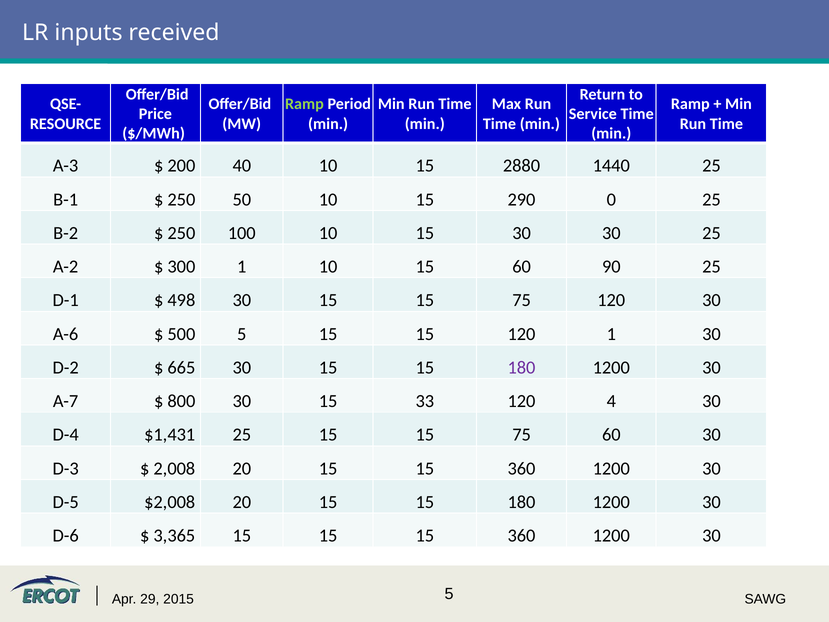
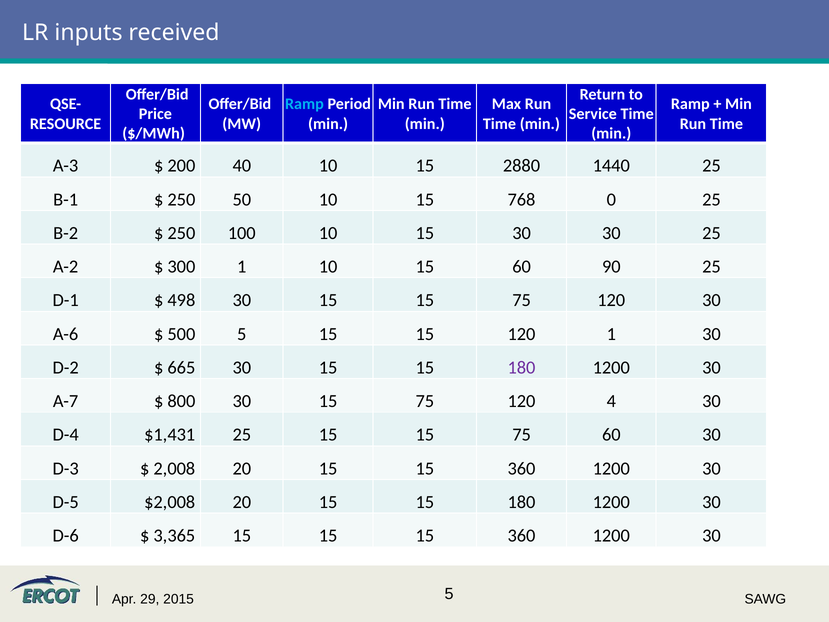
Ramp at (304, 104) colour: light green -> light blue
290: 290 -> 768
30 15 33: 33 -> 75
